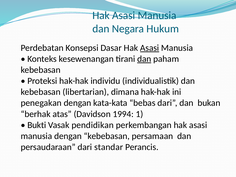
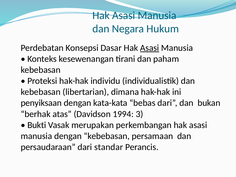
dan at (144, 59) underline: present -> none
penegakan: penegakan -> penyiksaan
1: 1 -> 3
pendidikan: pendidikan -> merupakan
